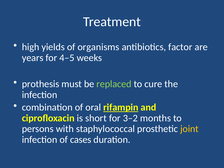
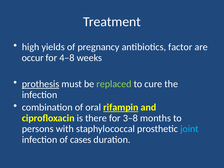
organisms: organisms -> pregnancy
years: years -> occur
4–5: 4–5 -> 4–8
prothesis underline: none -> present
short: short -> there
3–2: 3–2 -> 3–8
joint colour: yellow -> light blue
